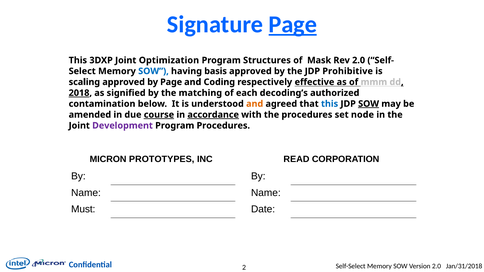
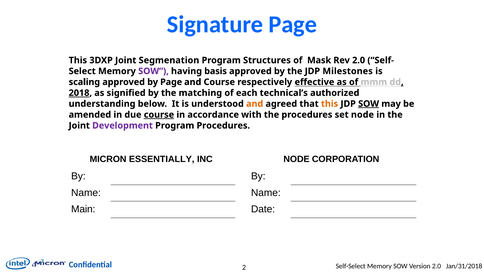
Page at (293, 24) underline: present -> none
Optimization: Optimization -> Segmenation
SOW at (153, 71) colour: blue -> purple
Prohibitive: Prohibitive -> Milestones
and Coding: Coding -> Course
decoding’s: decoding’s -> technical’s
contamination: contamination -> understanding
this at (330, 104) colour: blue -> orange
accordance underline: present -> none
PROTOTYPES: PROTOTYPES -> ESSENTIALLY
INC READ: READ -> NODE
Must: Must -> Main
